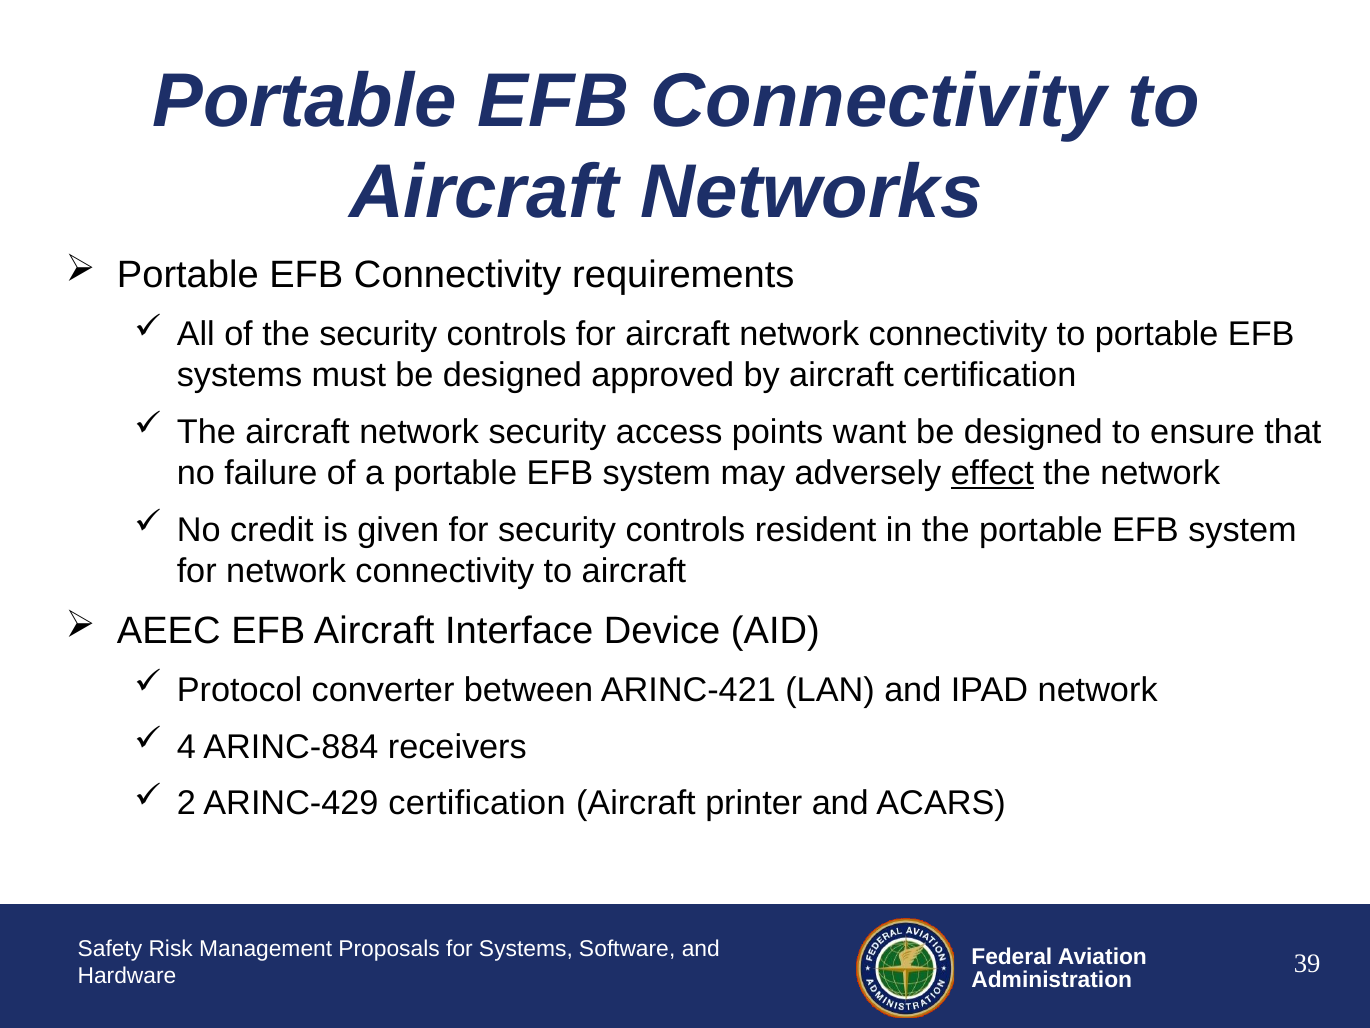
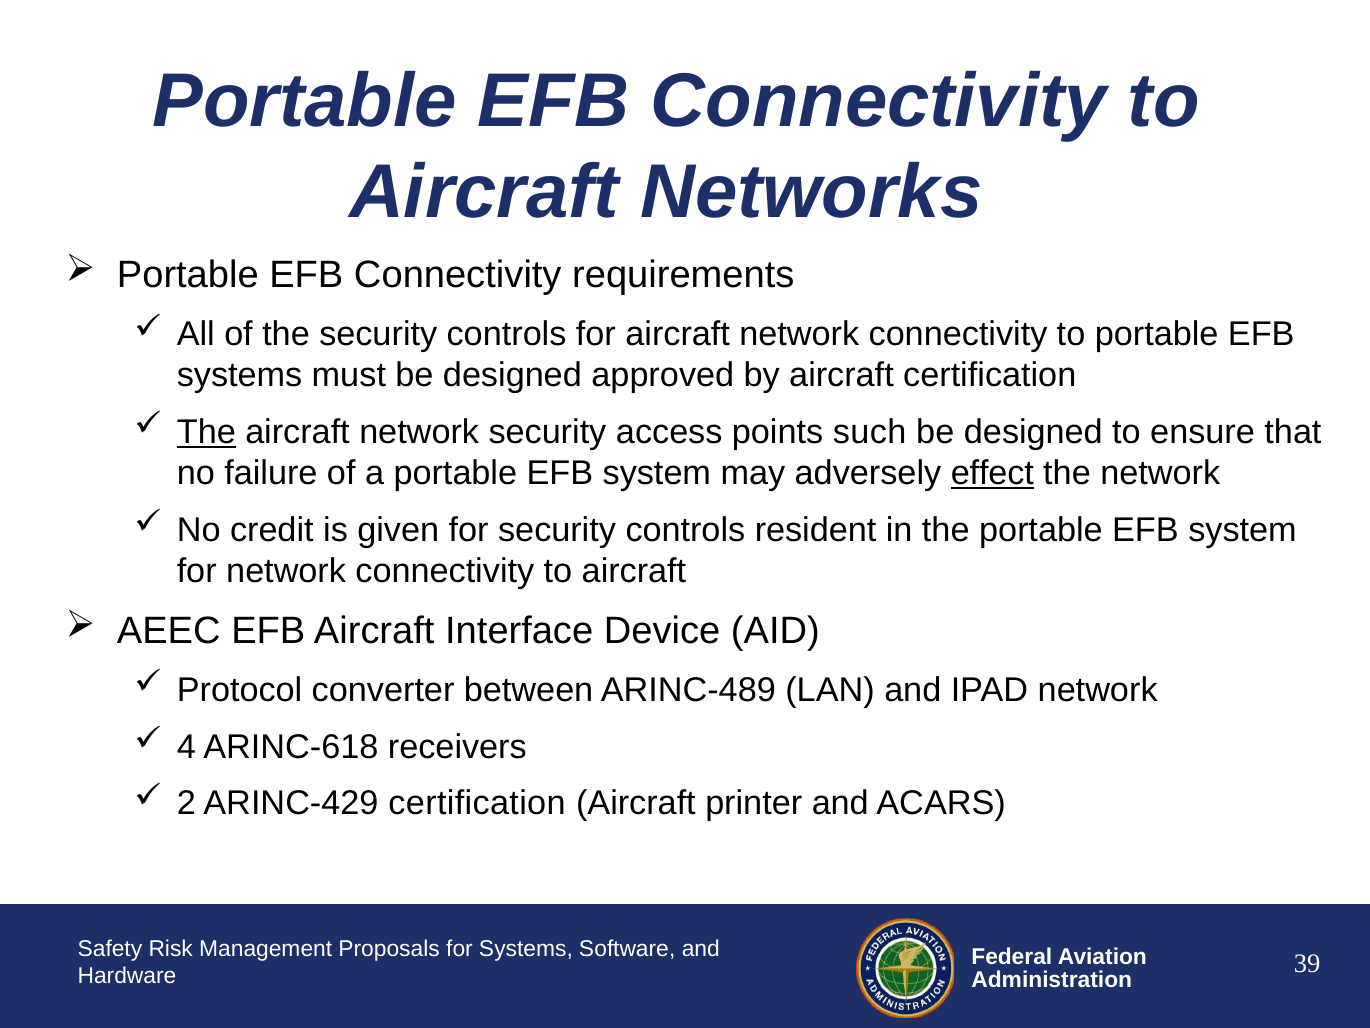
The at (206, 432) underline: none -> present
want: want -> such
ARINC-421: ARINC-421 -> ARINC-489
ARINC-884: ARINC-884 -> ARINC-618
